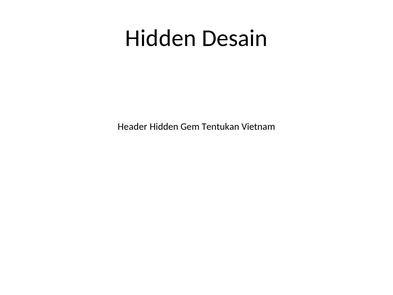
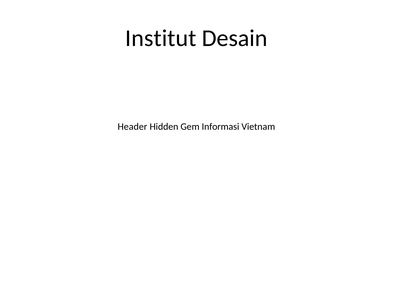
Hidden at (161, 38): Hidden -> Institut
Tentukan: Tentukan -> Informasi
